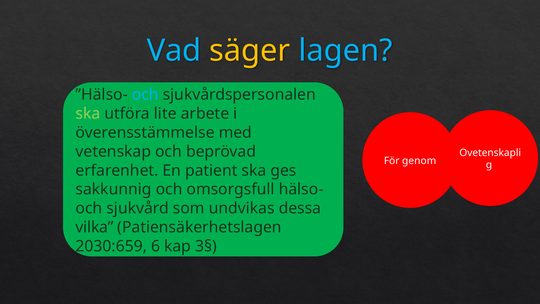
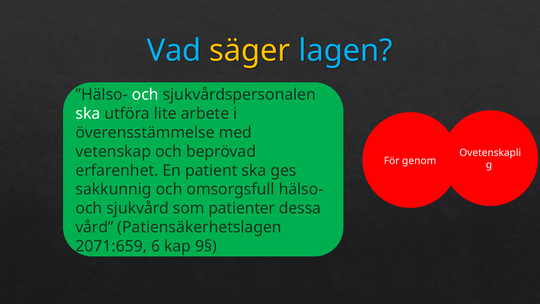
och at (145, 95) colour: light blue -> white
ska at (88, 114) colour: light green -> white
undvikas: undvikas -> patienter
vilka: vilka -> vård
2030:659: 2030:659 -> 2071:659
3§: 3§ -> 9§
